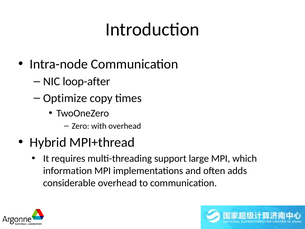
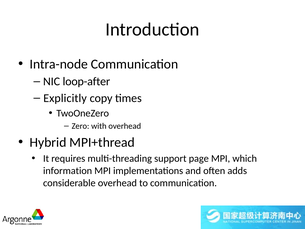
Optimize: Optimize -> Explicitly
large: large -> page
